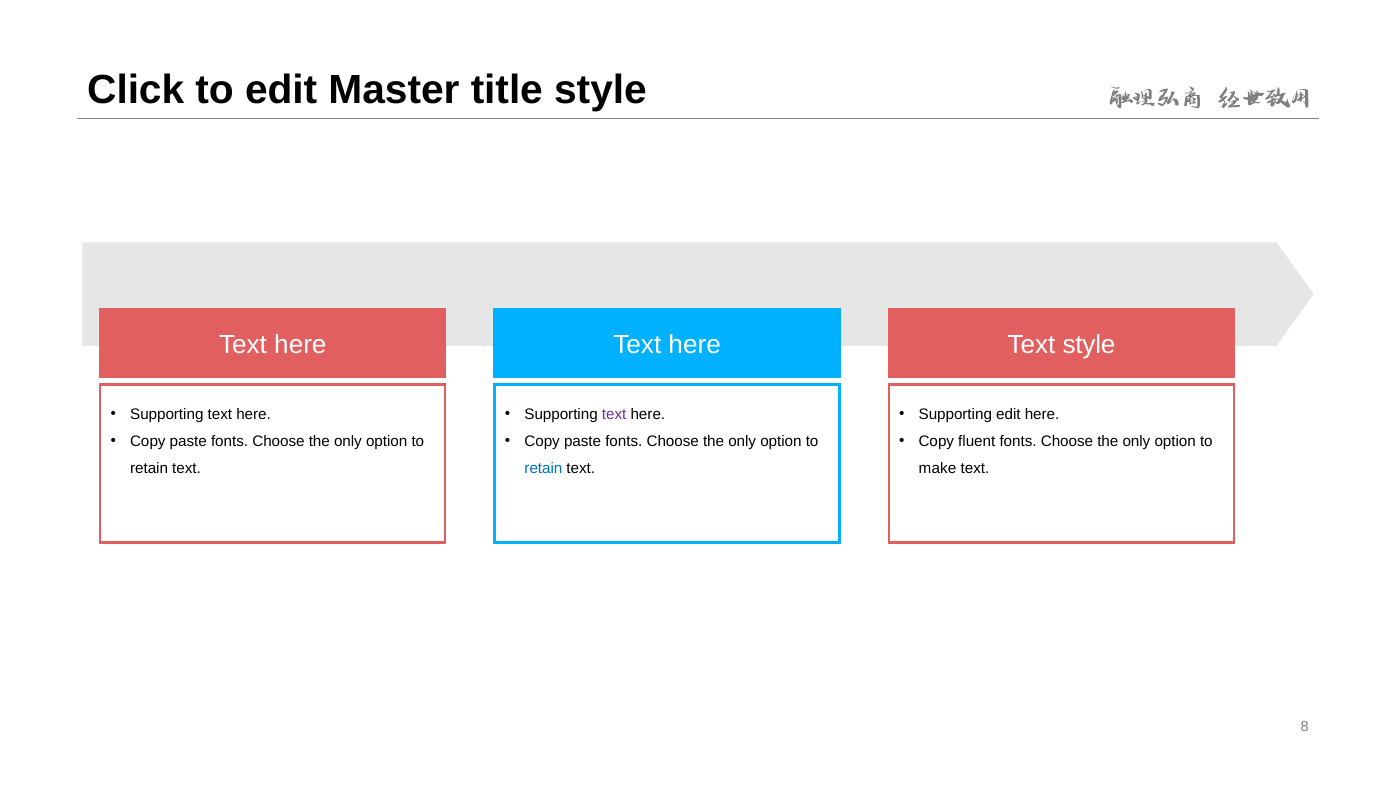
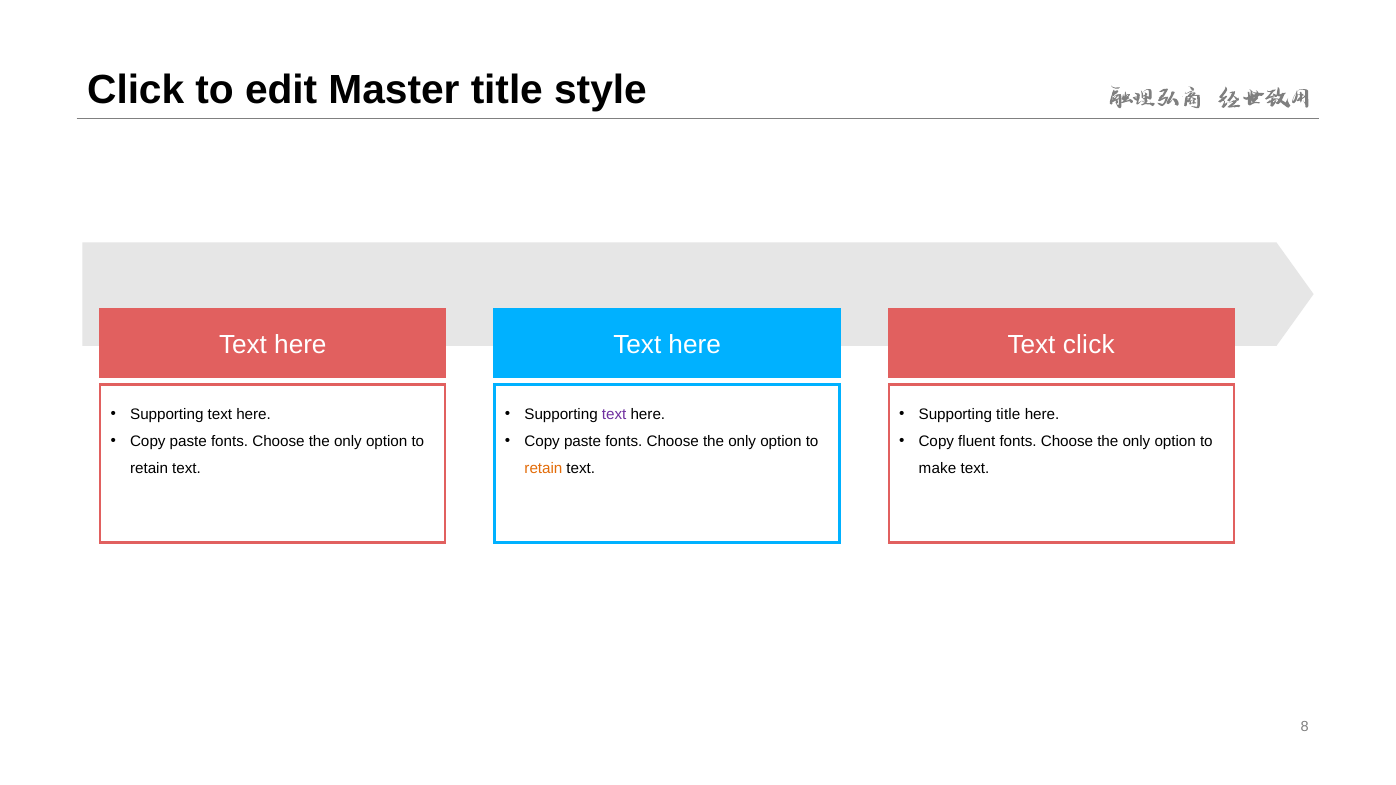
Text style: style -> click
Supporting edit: edit -> title
retain at (543, 469) colour: blue -> orange
